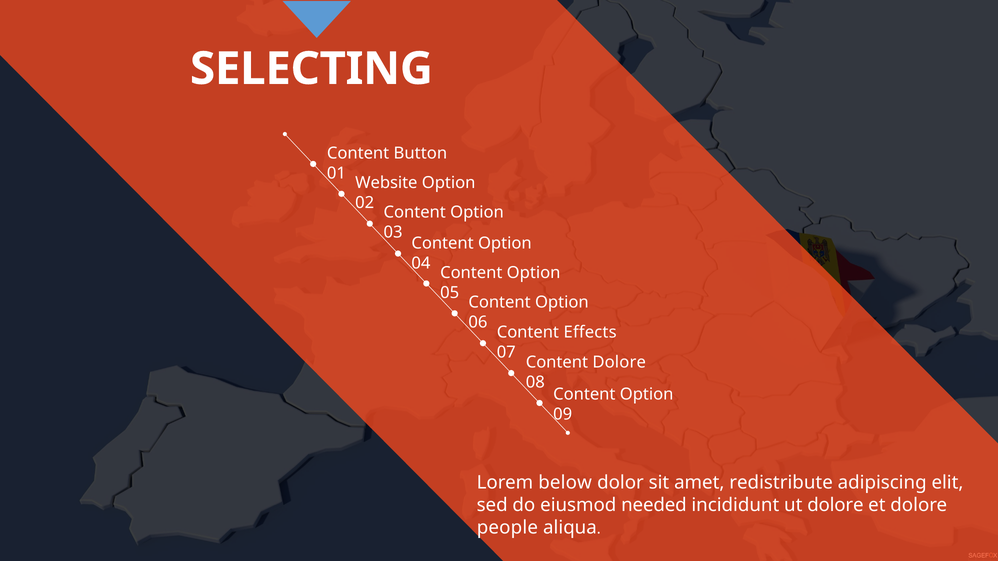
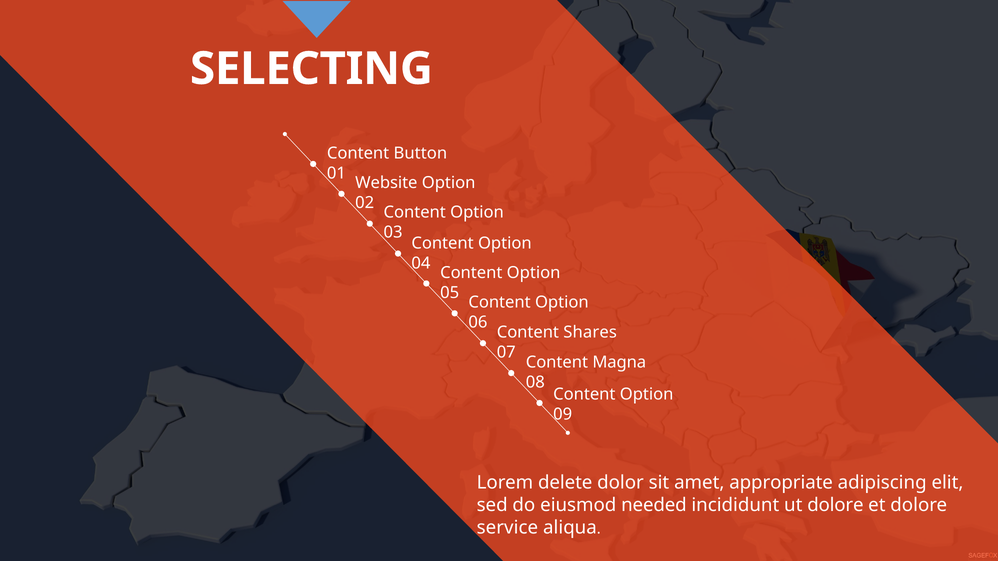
Effects: Effects -> Shares
Content Dolore: Dolore -> Magna
below: below -> delete
redistribute: redistribute -> appropriate
people: people -> service
